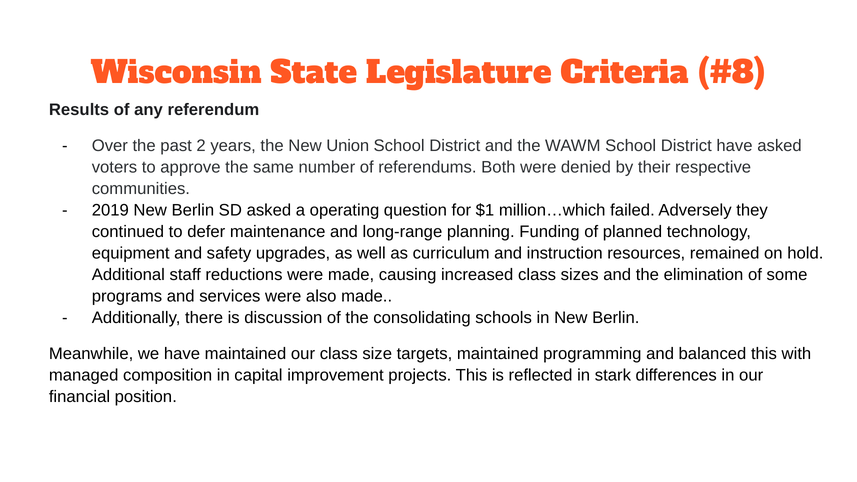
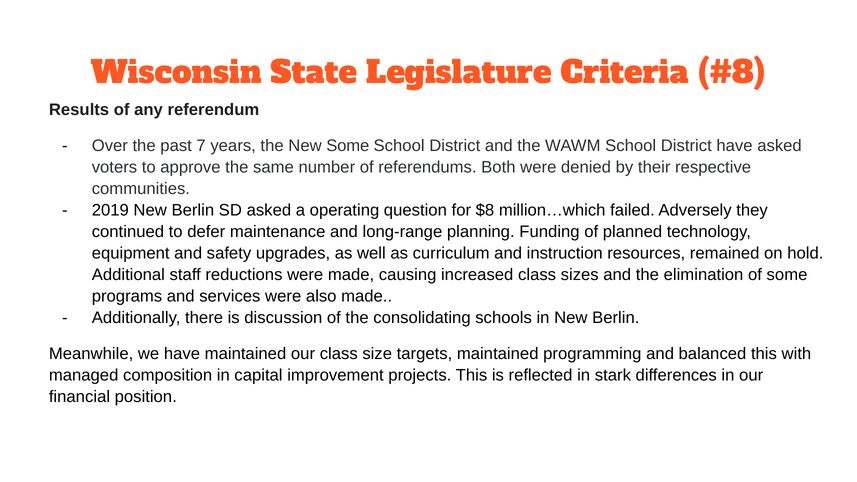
2: 2 -> 7
New Union: Union -> Some
$1: $1 -> $8
